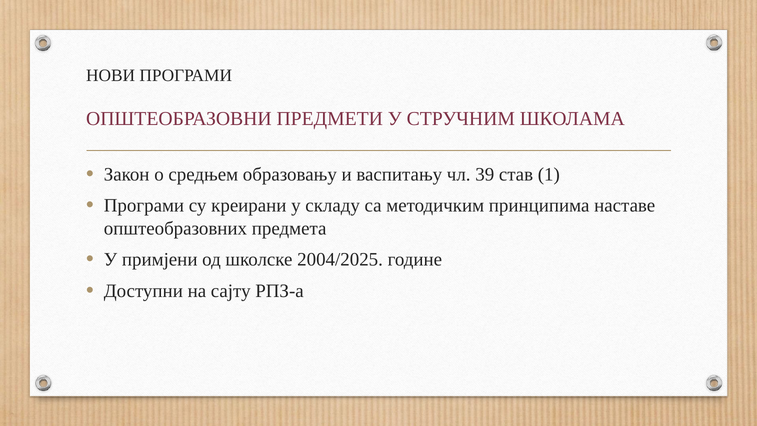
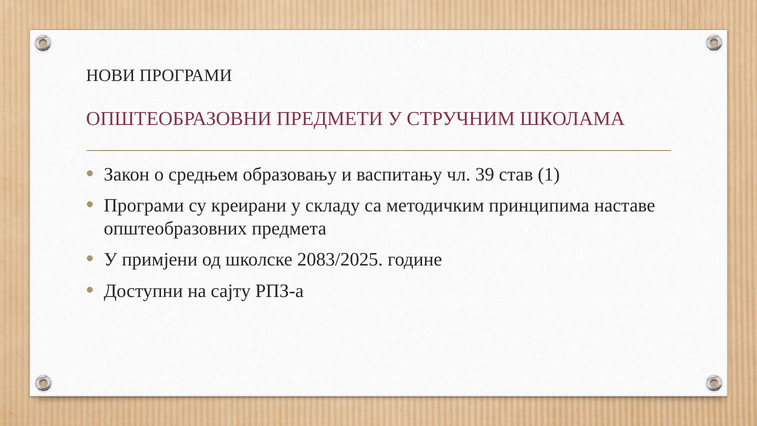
2004/2025: 2004/2025 -> 2083/2025
